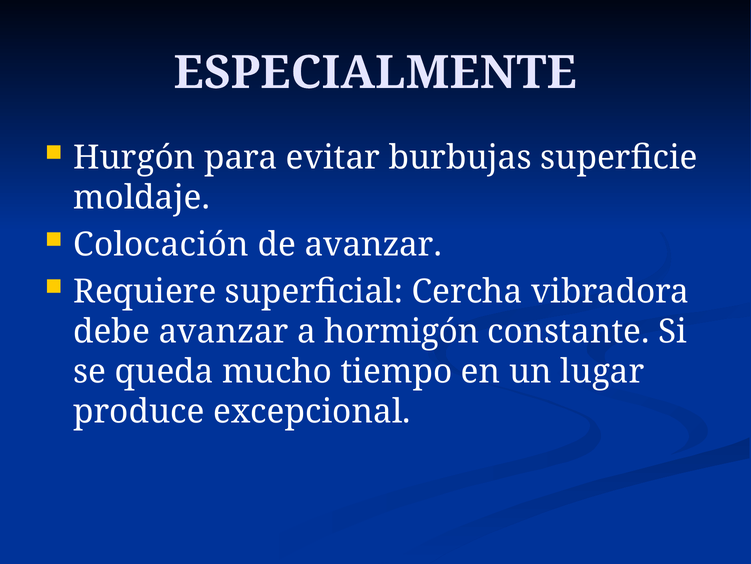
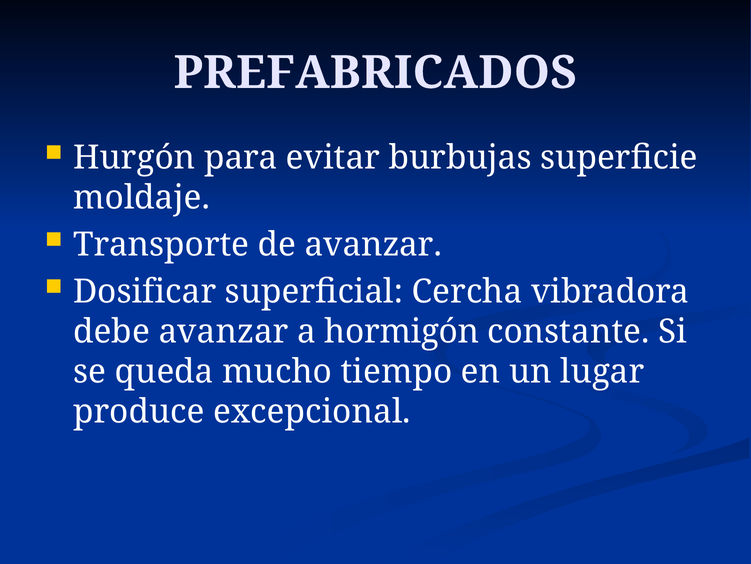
ESPECIALMENTE: ESPECIALMENTE -> PREFABRICADOS
Colocación: Colocación -> Transporte
Requiere: Requiere -> Dosificar
